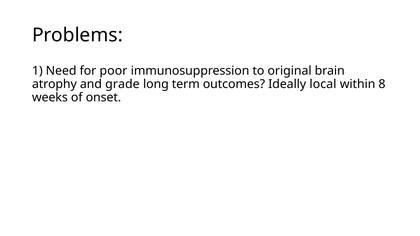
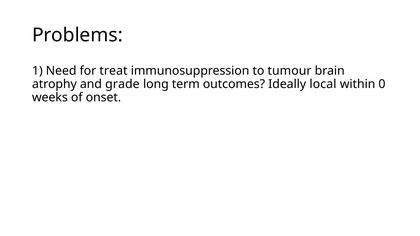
poor: poor -> treat
original: original -> tumour
8: 8 -> 0
